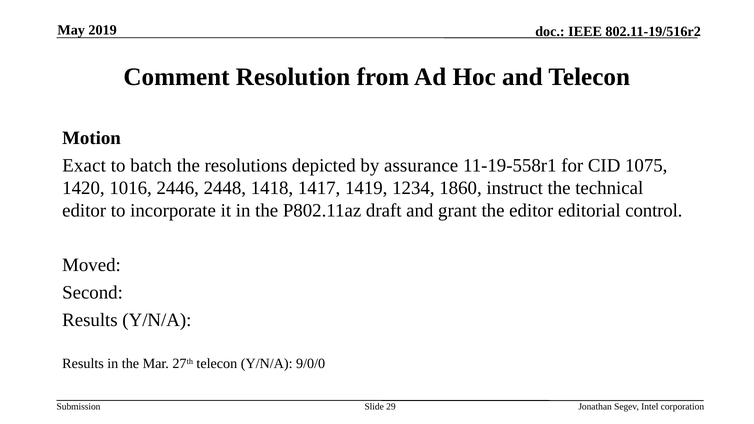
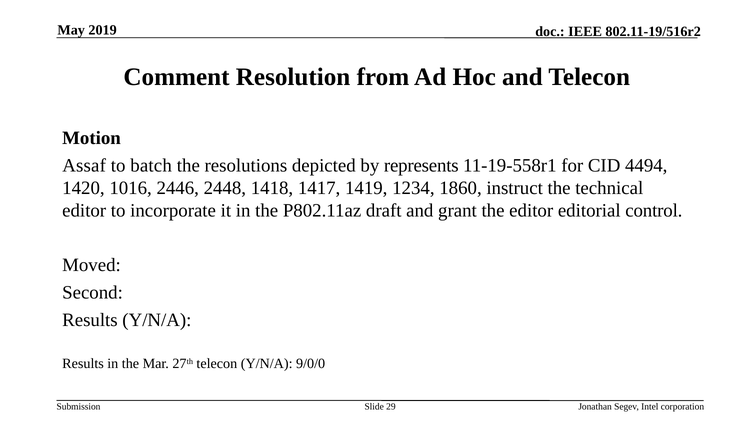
Exact: Exact -> Assaf
assurance: assurance -> represents
1075: 1075 -> 4494
